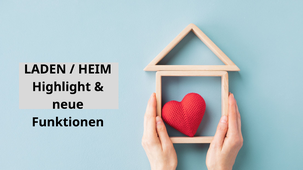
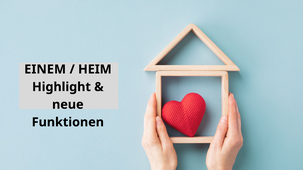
LADEN: LADEN -> EINEM
